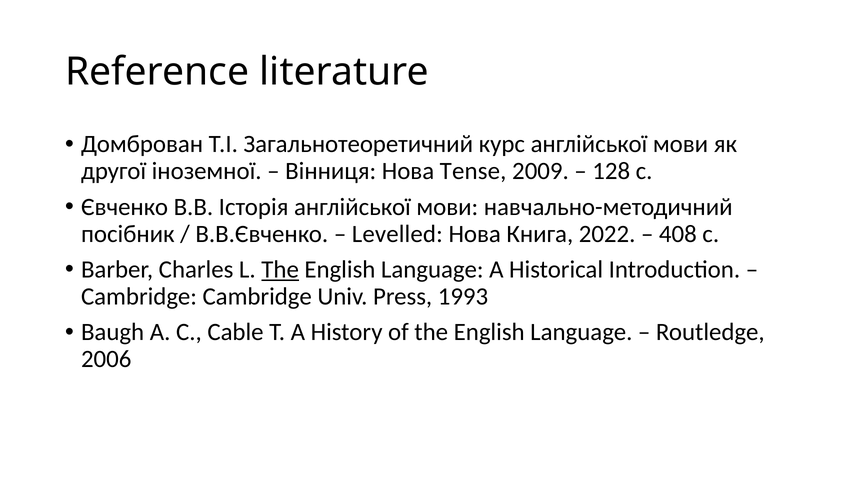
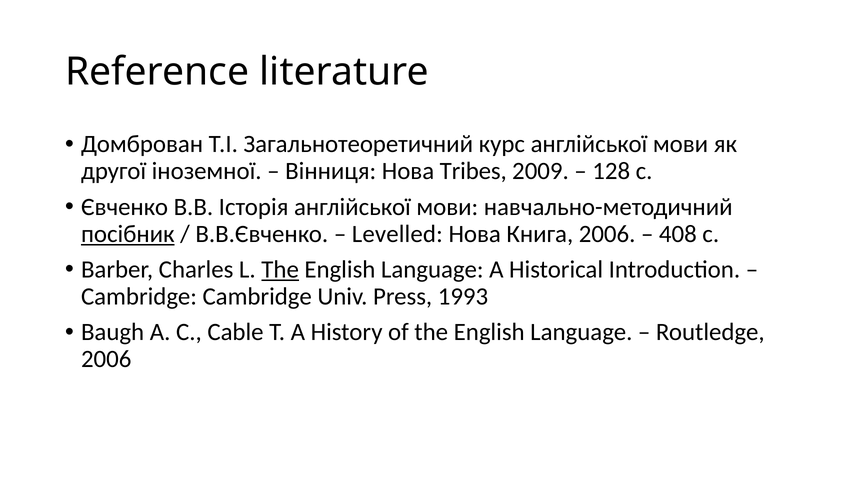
Tense: Tense -> Tribes
посібник underline: none -> present
Книга 2022: 2022 -> 2006
